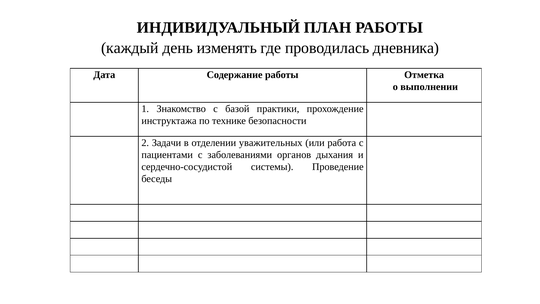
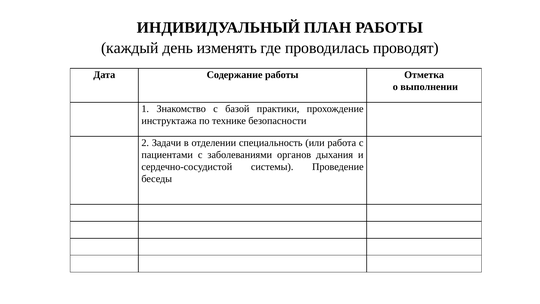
дневника: дневника -> проводят
уважительных: уважительных -> специальность
